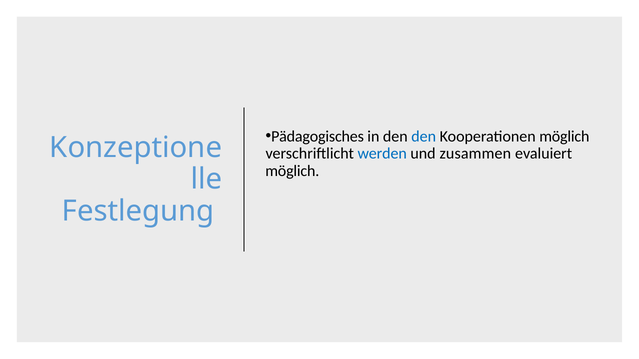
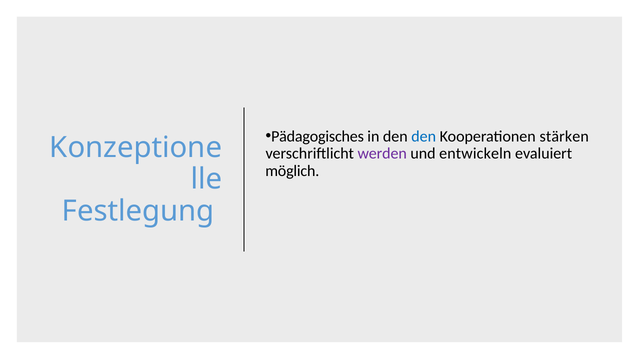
Kooperationen möglich: möglich -> stärken
werden colour: blue -> purple
zusammen: zusammen -> entwickeln
